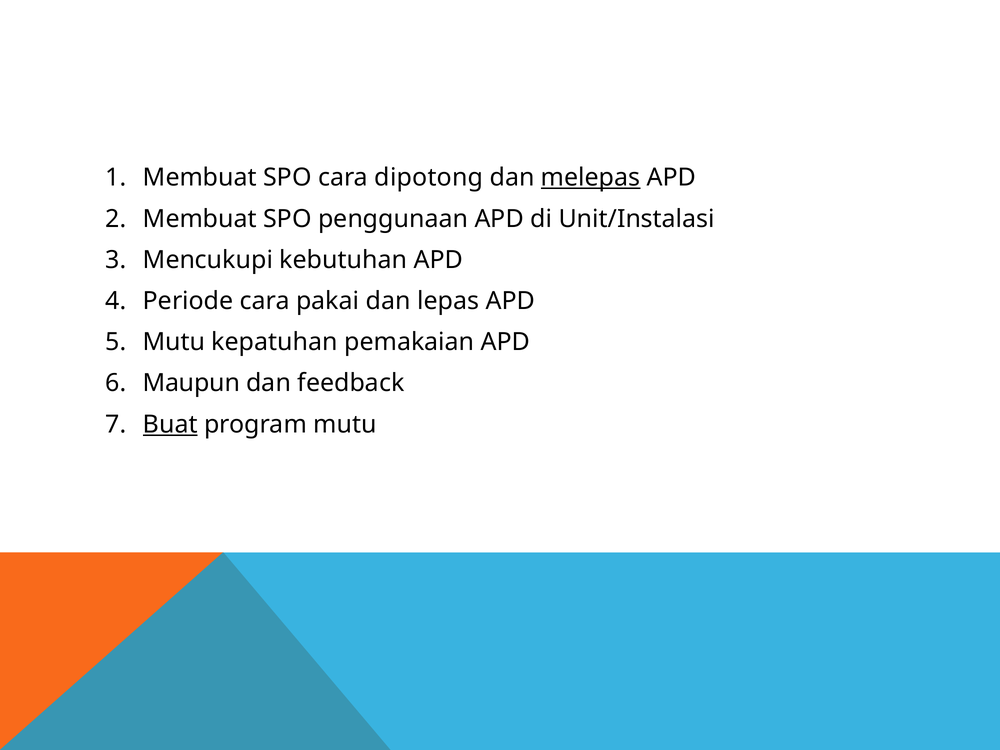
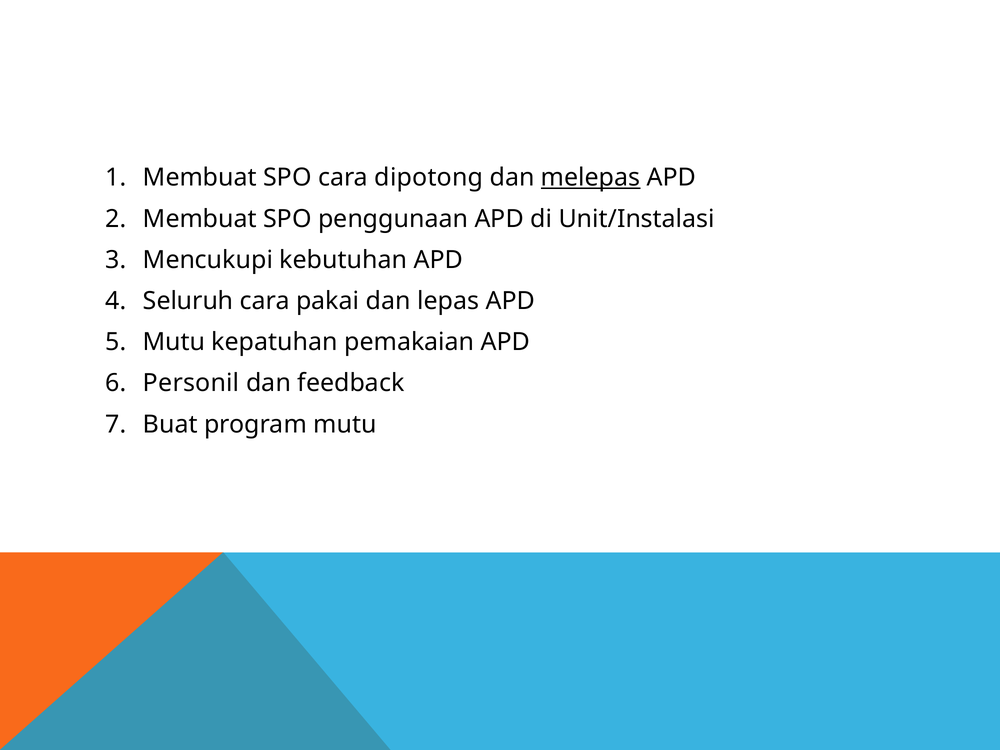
Periode: Periode -> Seluruh
Maupun: Maupun -> Personil
Buat underline: present -> none
